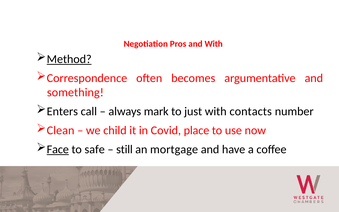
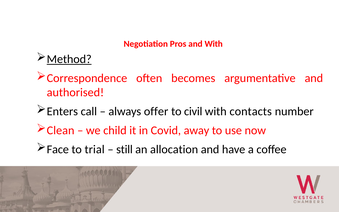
something: something -> authorised
mark: mark -> offer
just: just -> civil
place: place -> away
Face underline: present -> none
safe: safe -> trial
mortgage: mortgage -> allocation
